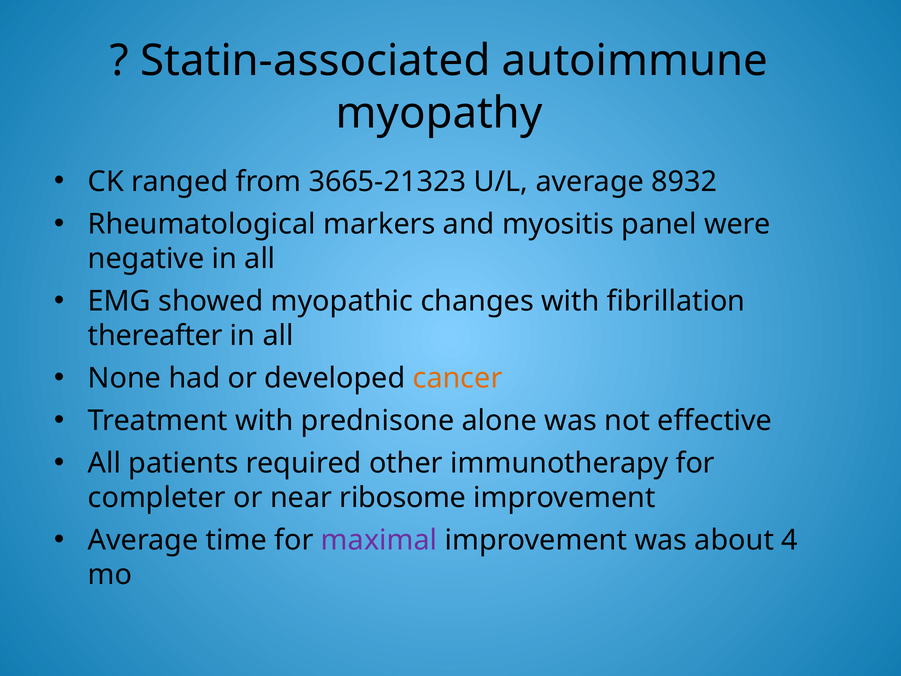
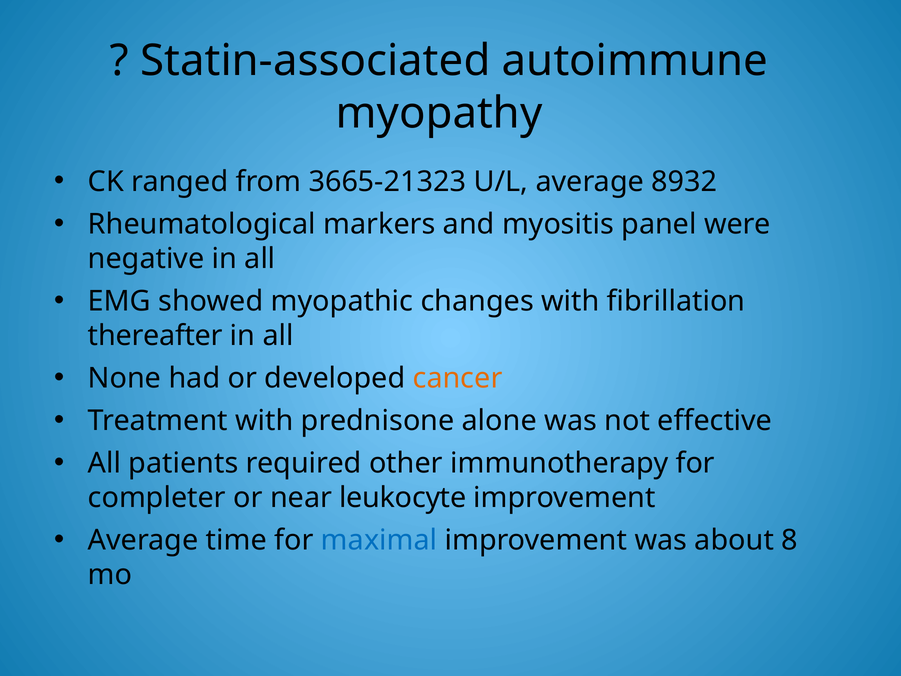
ribosome: ribosome -> leukocyte
maximal colour: purple -> blue
4: 4 -> 8
